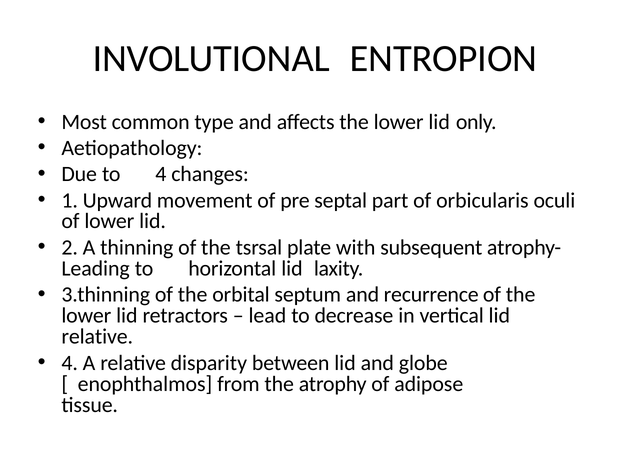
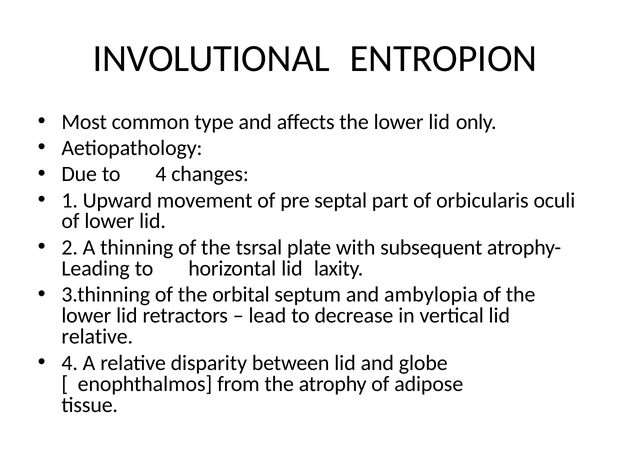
recurrence: recurrence -> ambylopia
